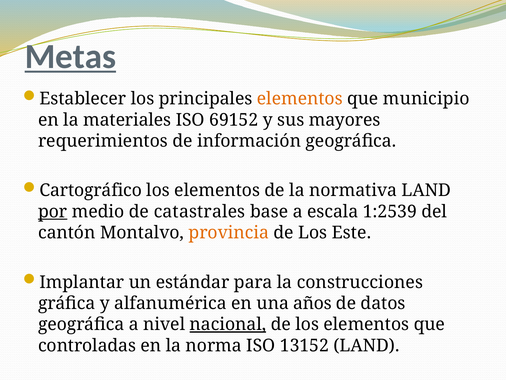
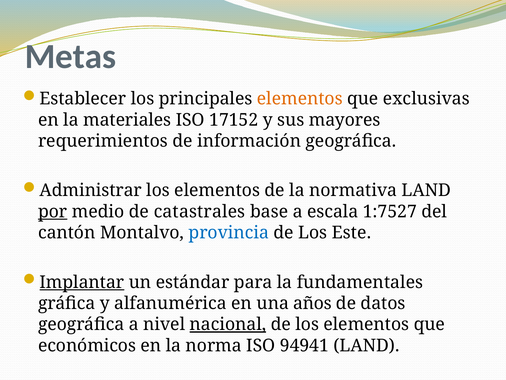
Metas underline: present -> none
municipio: municipio -> exclusivas
69152: 69152 -> 17152
Cartográfico: Cartográfico -> Administrar
1:2539: 1:2539 -> 1:7527
provincia colour: orange -> blue
Implantar underline: none -> present
construcciones: construcciones -> fundamentales
controladas: controladas -> económicos
13152: 13152 -> 94941
